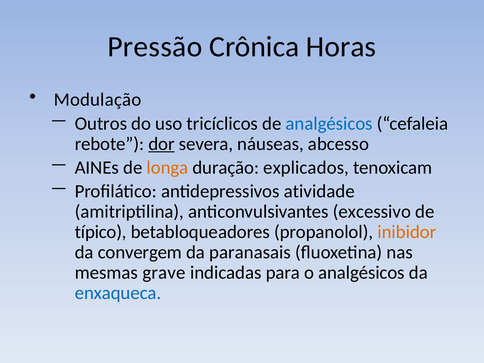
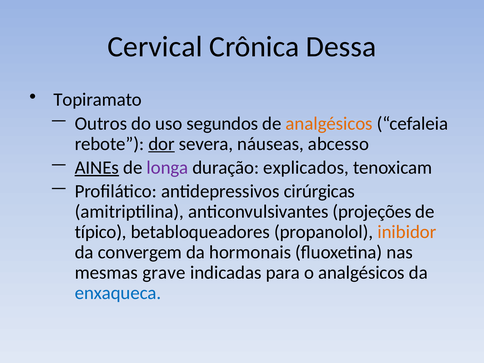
Pressão: Pressão -> Cervical
Horas: Horas -> Dessa
Modulação: Modulação -> Topiramato
tricíclicos: tricíclicos -> segundos
analgésicos at (329, 123) colour: blue -> orange
AINEs underline: none -> present
longa colour: orange -> purple
atividade: atividade -> cirúrgicas
excessivo: excessivo -> projeções
paranasais: paranasais -> hormonais
